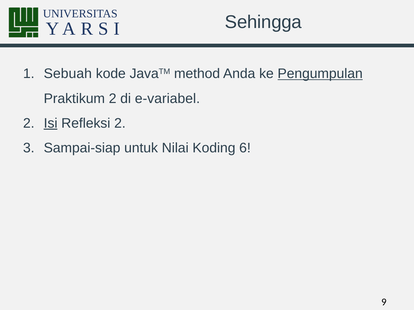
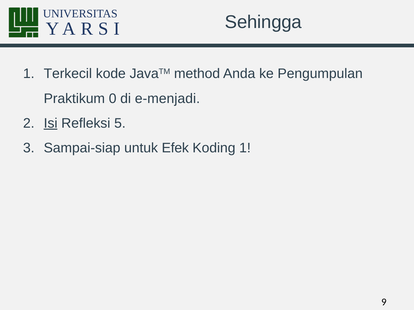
Sebuah: Sebuah -> Terkecil
Pengumpulan underline: present -> none
Praktikum 2: 2 -> 0
e-variabel: e-variabel -> e-menjadi
Refleksi 2: 2 -> 5
Nilai: Nilai -> Efek
Koding 6: 6 -> 1
